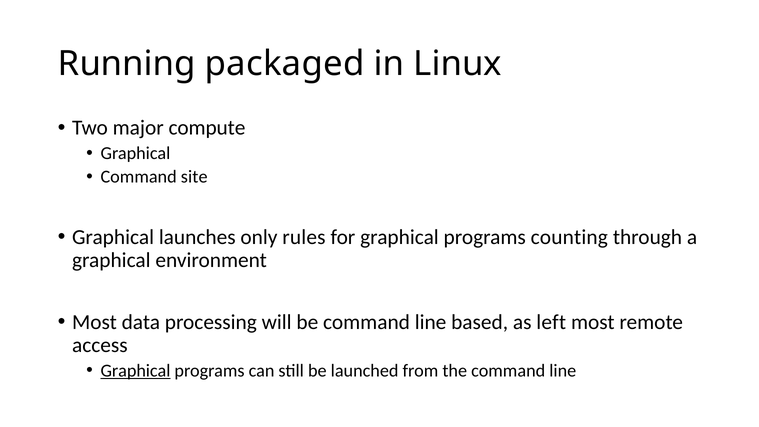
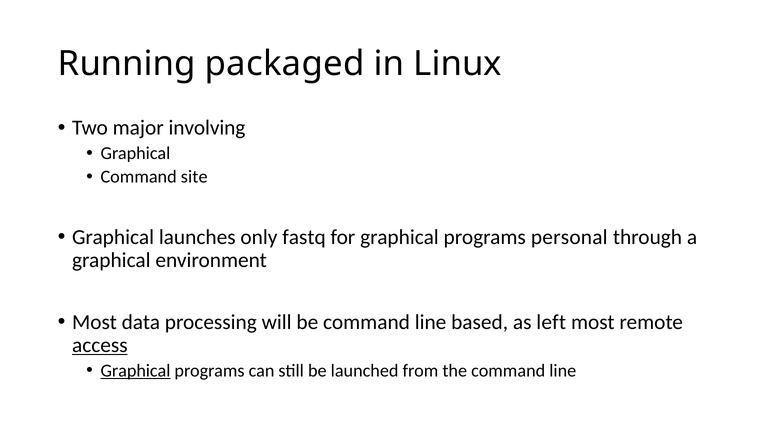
compute: compute -> involving
rules: rules -> fastq
counting: counting -> personal
access underline: none -> present
